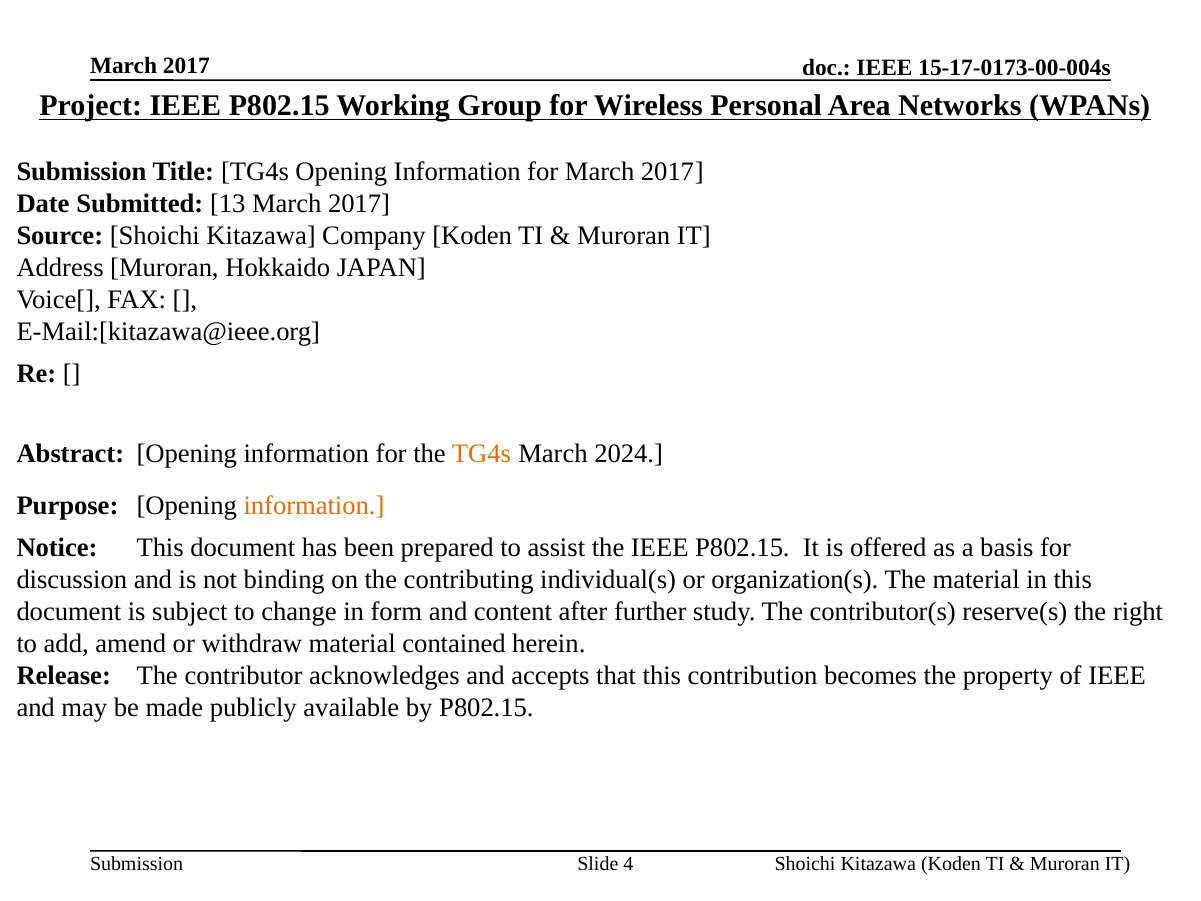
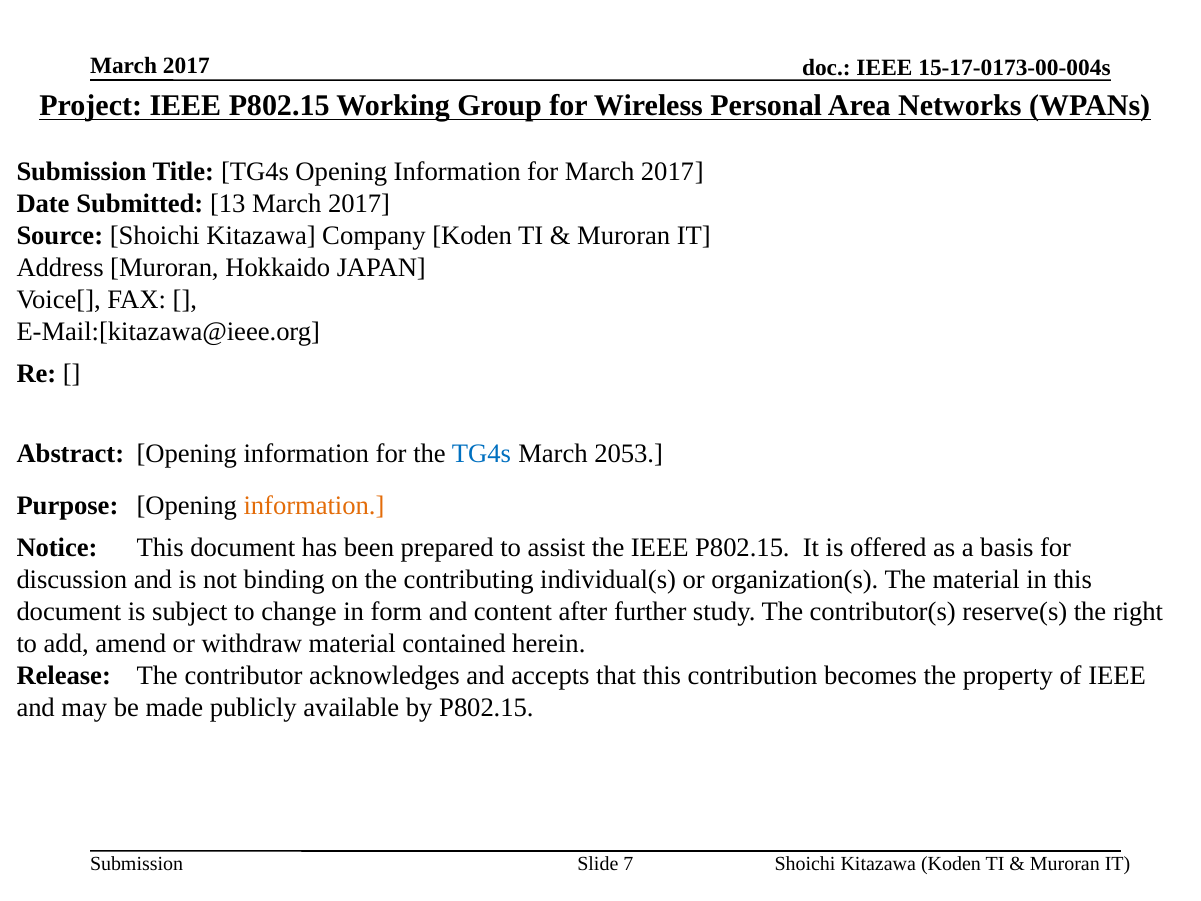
TG4s at (481, 453) colour: orange -> blue
2024: 2024 -> 2053
4: 4 -> 7
